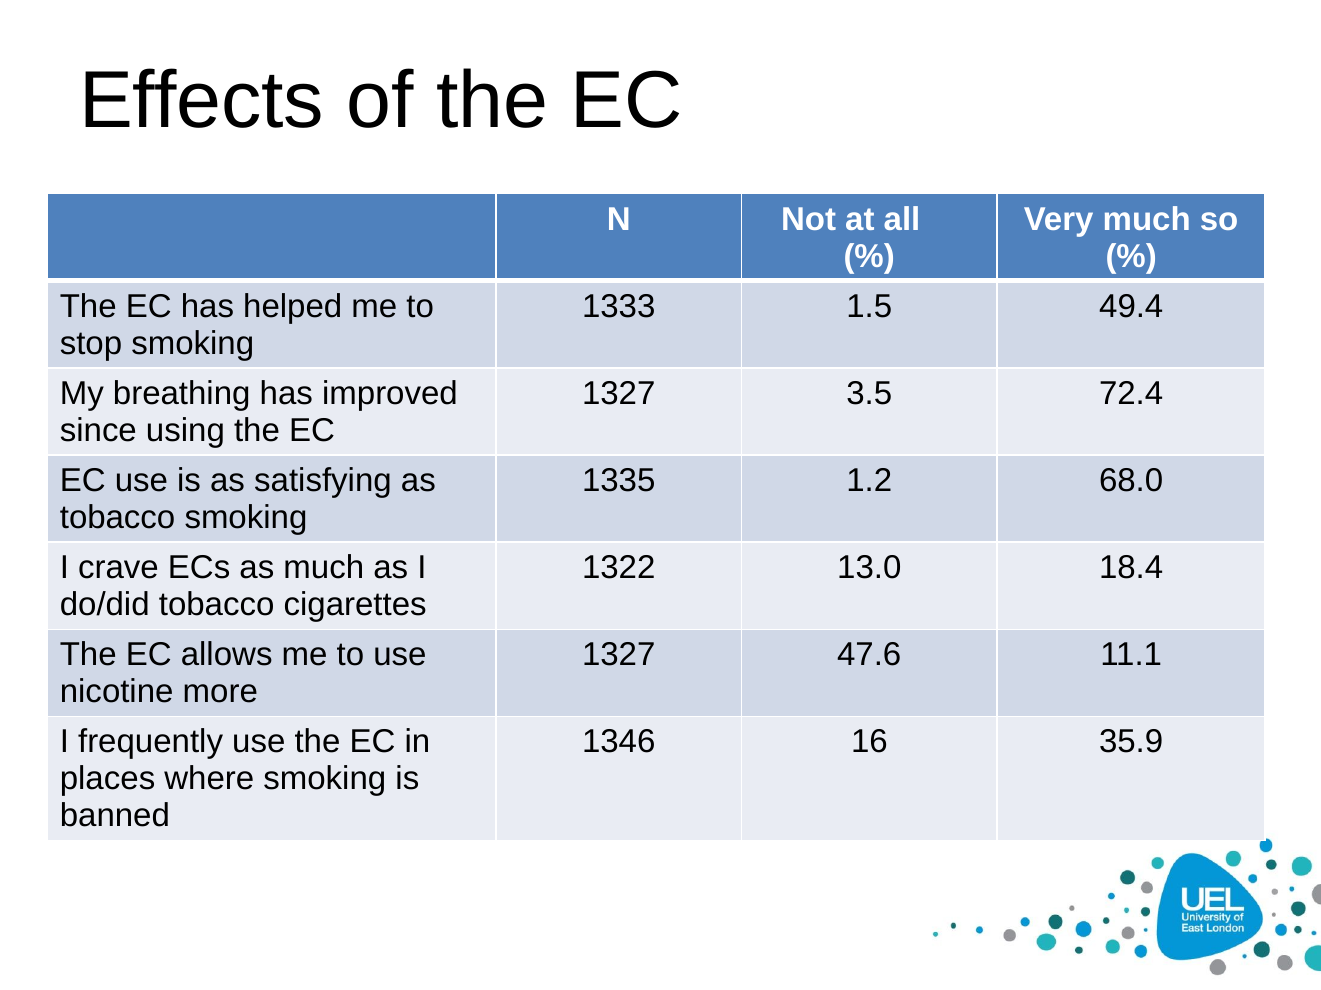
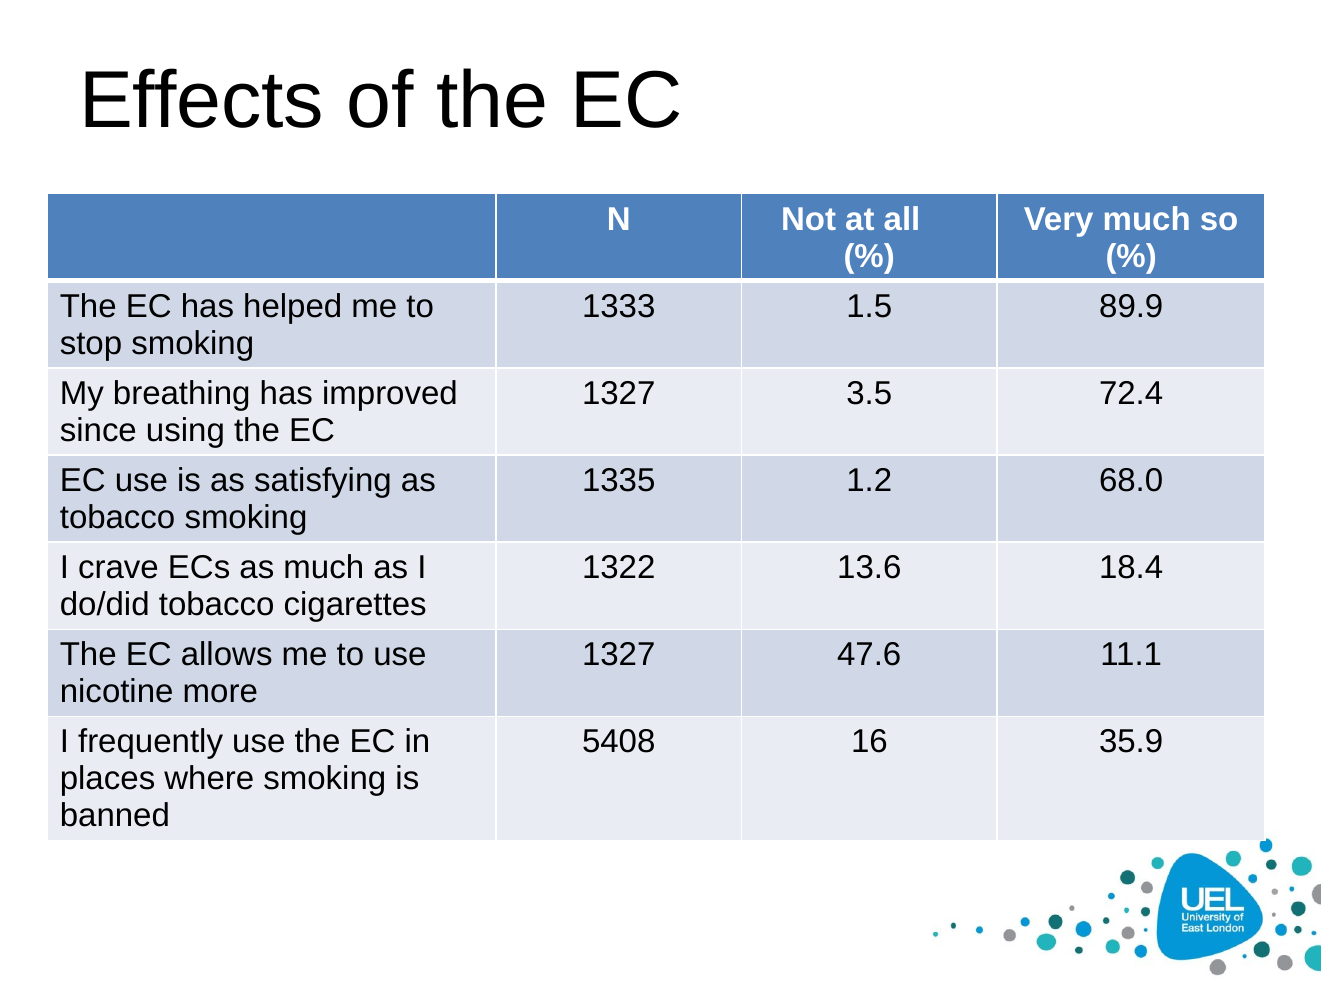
49.4: 49.4 -> 89.9
13.0: 13.0 -> 13.6
1346: 1346 -> 5408
